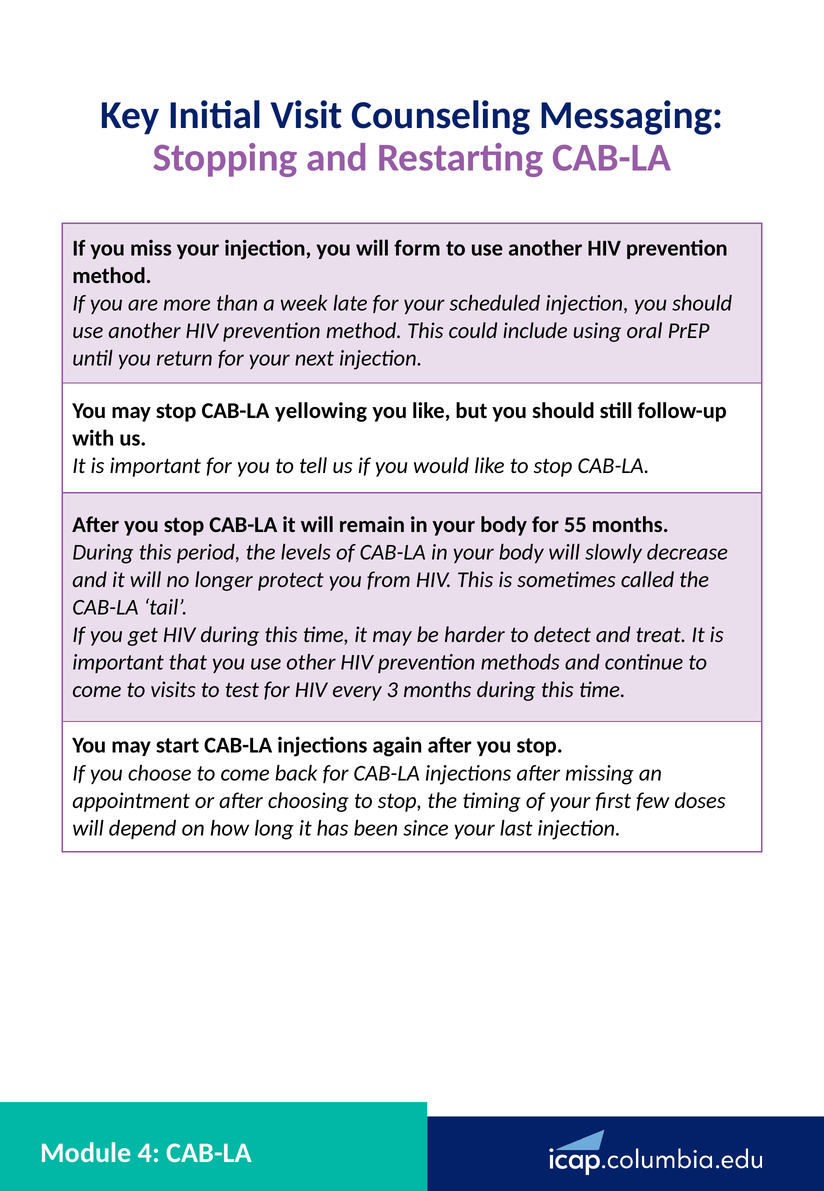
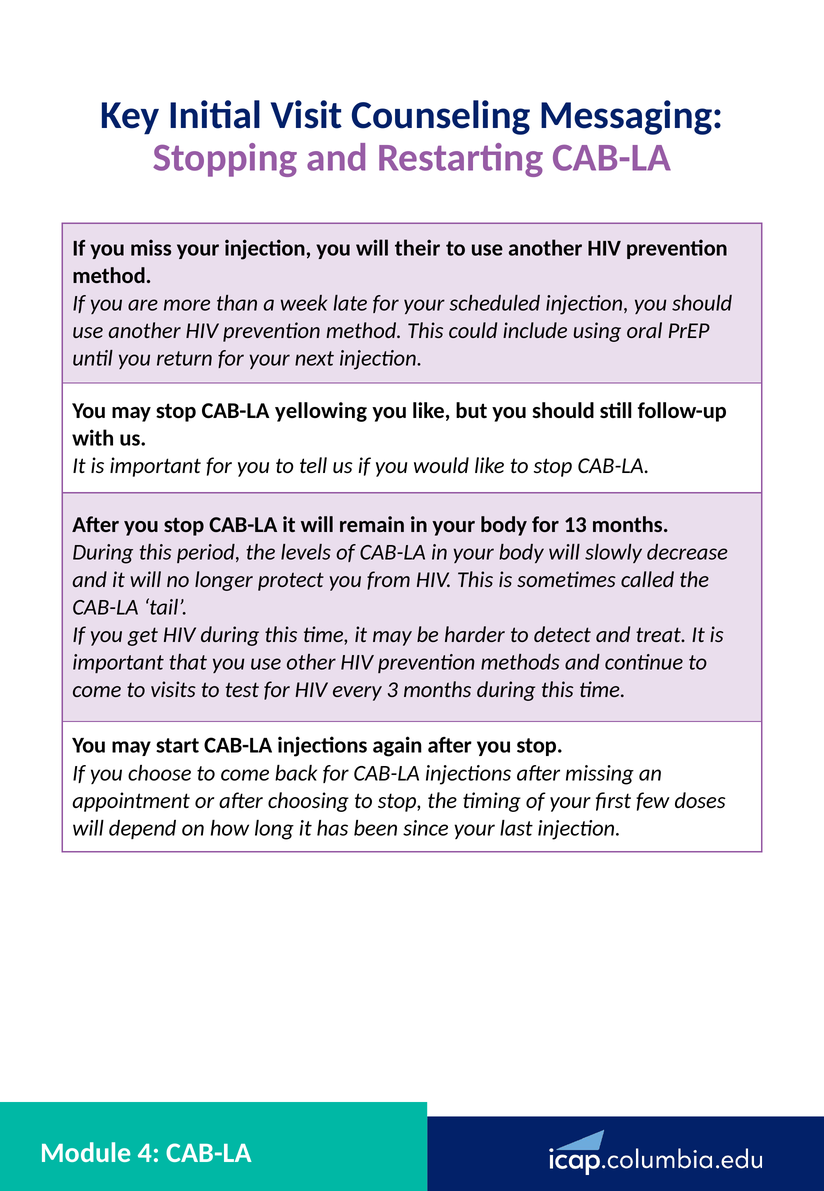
form: form -> their
55: 55 -> 13
